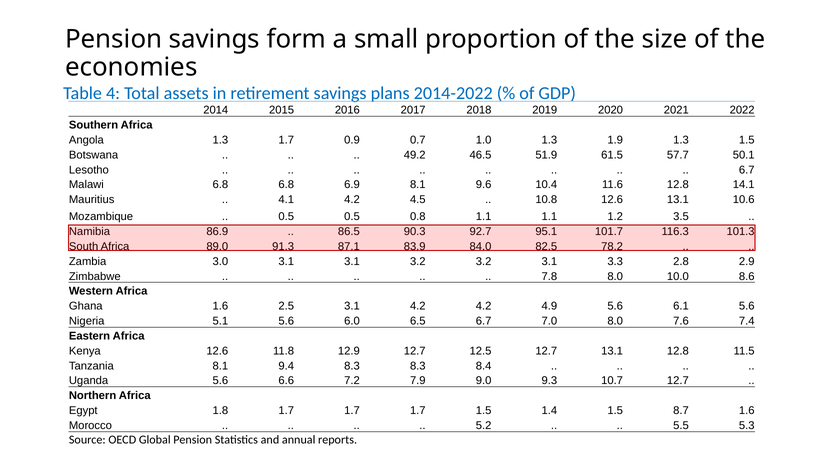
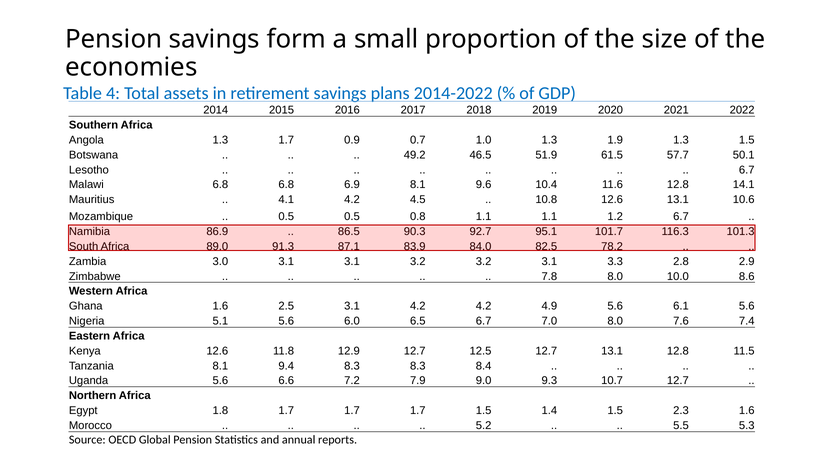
1.2 3.5: 3.5 -> 6.7
8.7: 8.7 -> 2.3
